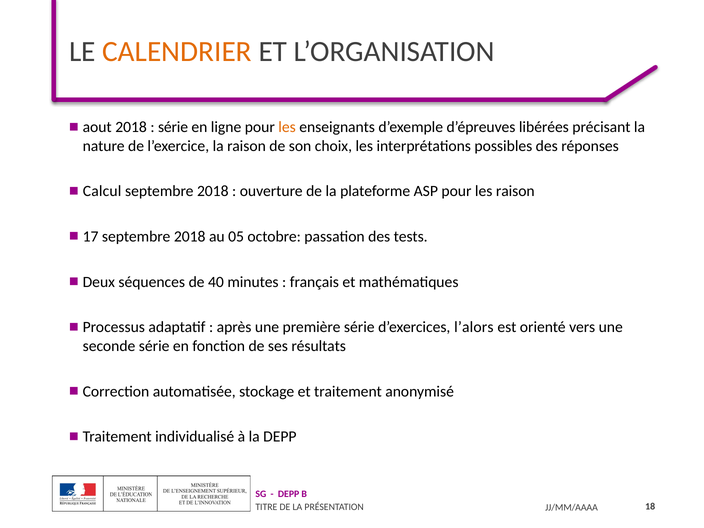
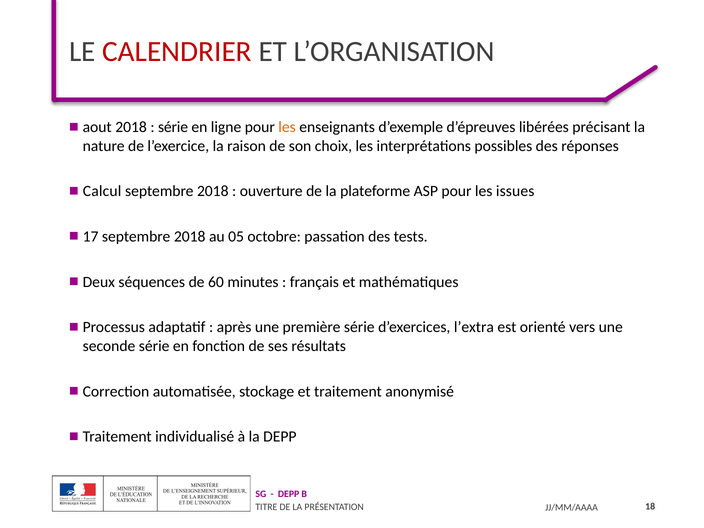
CALENDRIER colour: orange -> red
les raison: raison -> issues
40: 40 -> 60
l’alors: l’alors -> l’extra
